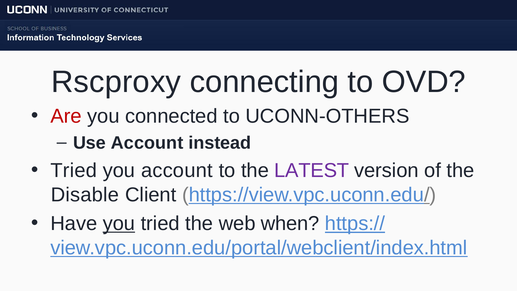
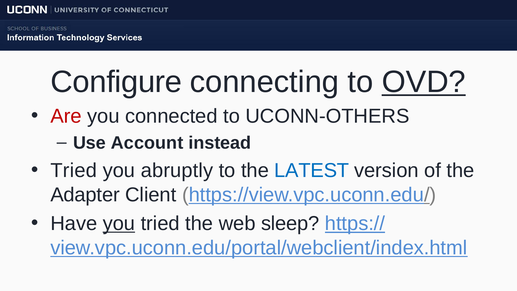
Rscproxy: Rscproxy -> Configure
OVD underline: none -> present
you account: account -> abruptly
LATEST colour: purple -> blue
Disable: Disable -> Adapter
when: when -> sleep
